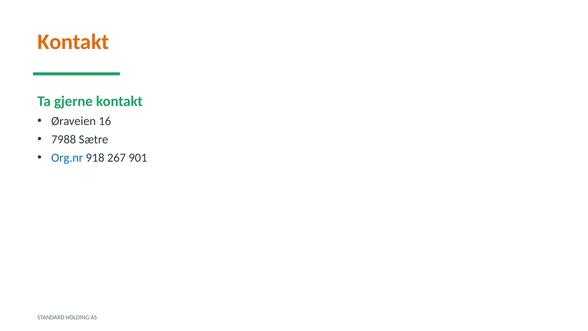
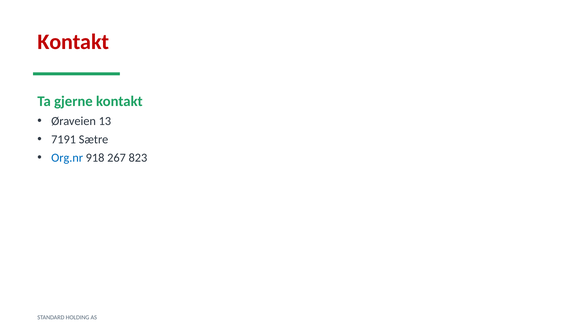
Kontakt at (73, 42) colour: orange -> red
16: 16 -> 13
7988: 7988 -> 7191
901: 901 -> 823
